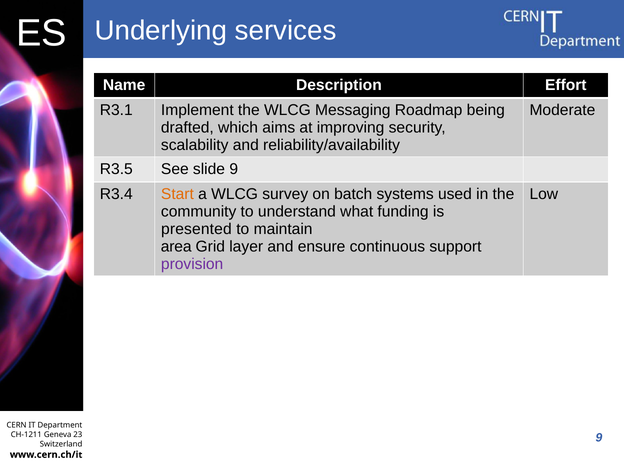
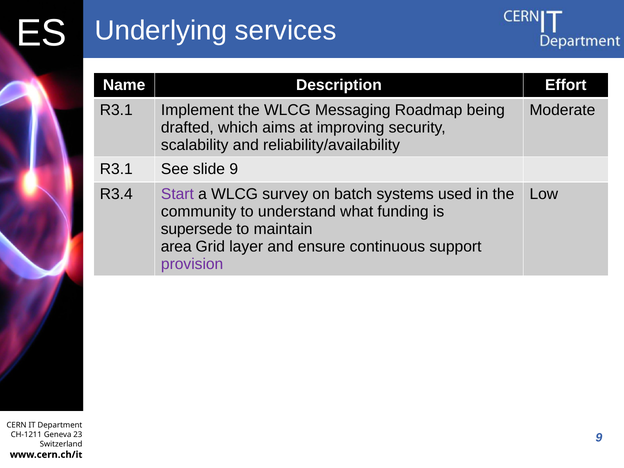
R3.5 at (116, 169): R3.5 -> R3.1
Start colour: orange -> purple
presented: presented -> supersede
